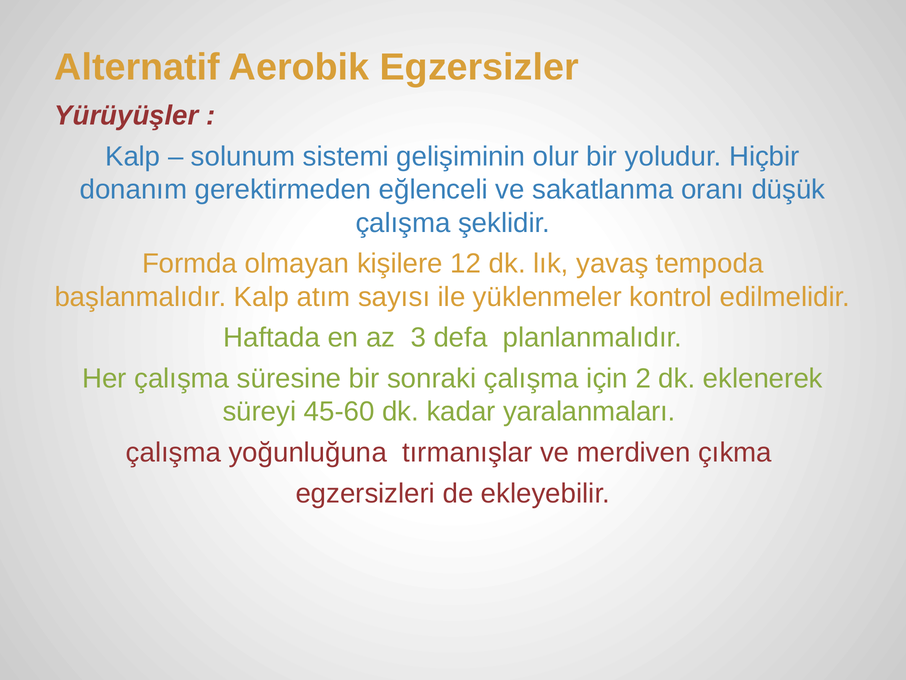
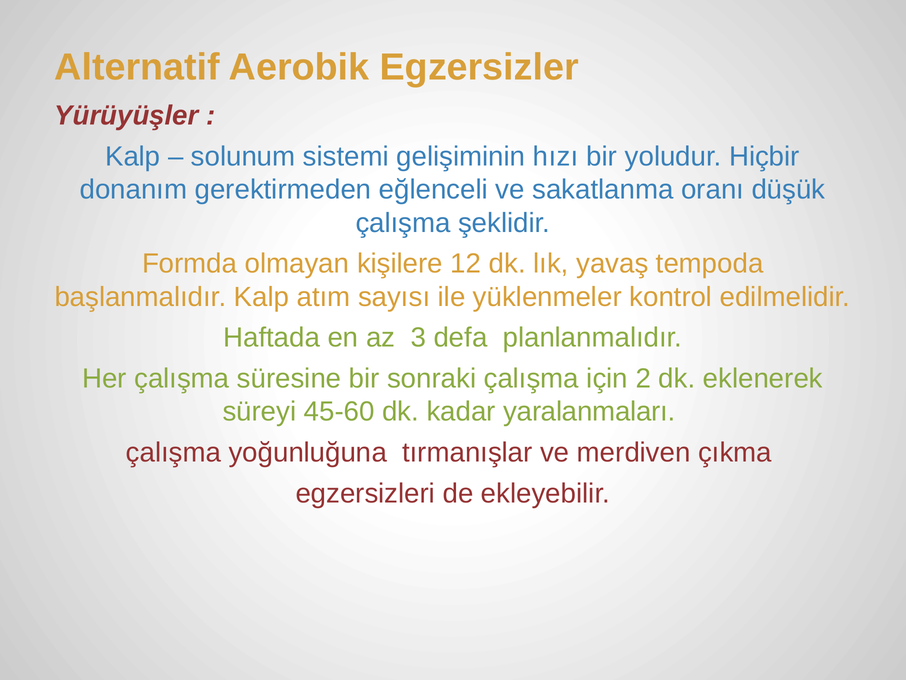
olur: olur -> hızı
